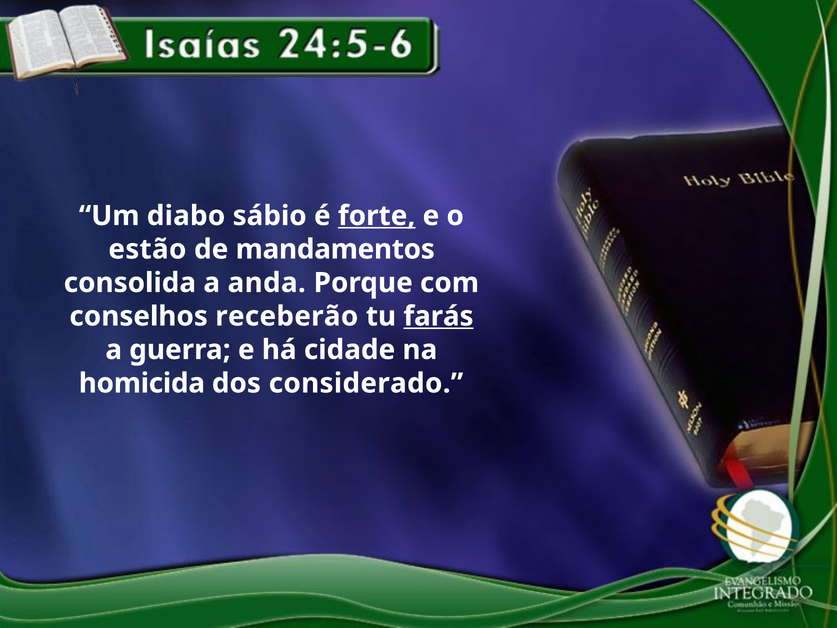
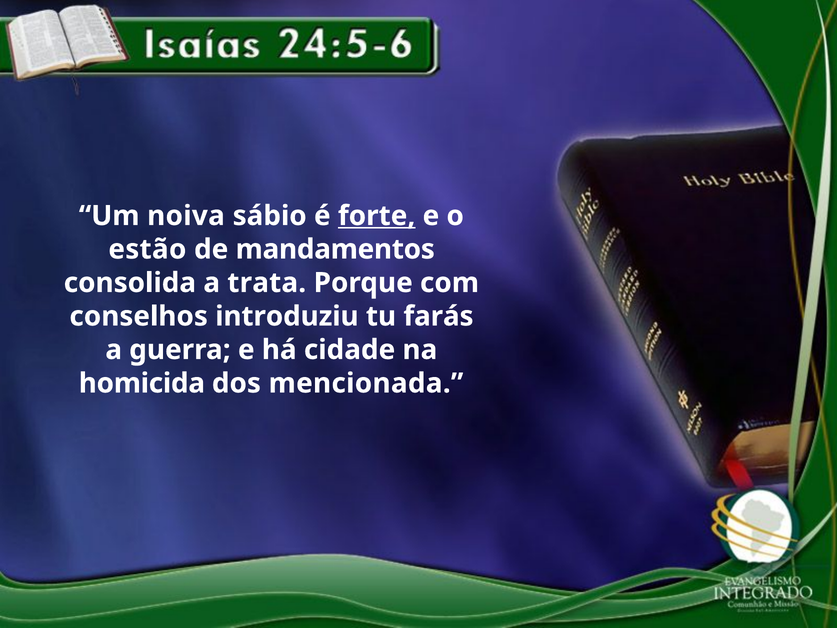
diabo: diabo -> noiva
anda: anda -> trata
receberão: receberão -> introduziu
farás underline: present -> none
considerado: considerado -> mencionada
